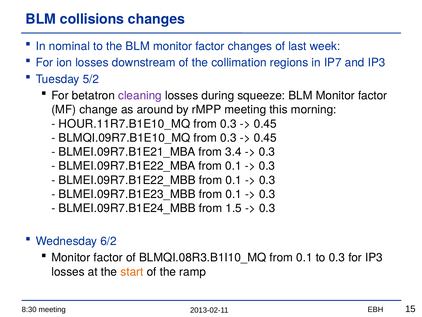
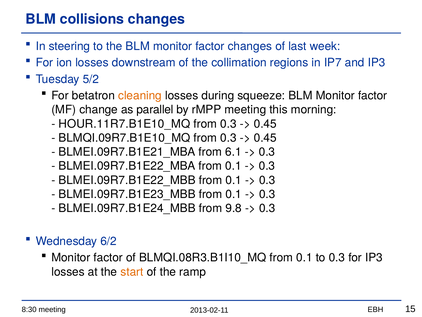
nominal: nominal -> steering
cleaning colour: purple -> orange
around: around -> parallel
3.4: 3.4 -> 6.1
1.5: 1.5 -> 9.8
